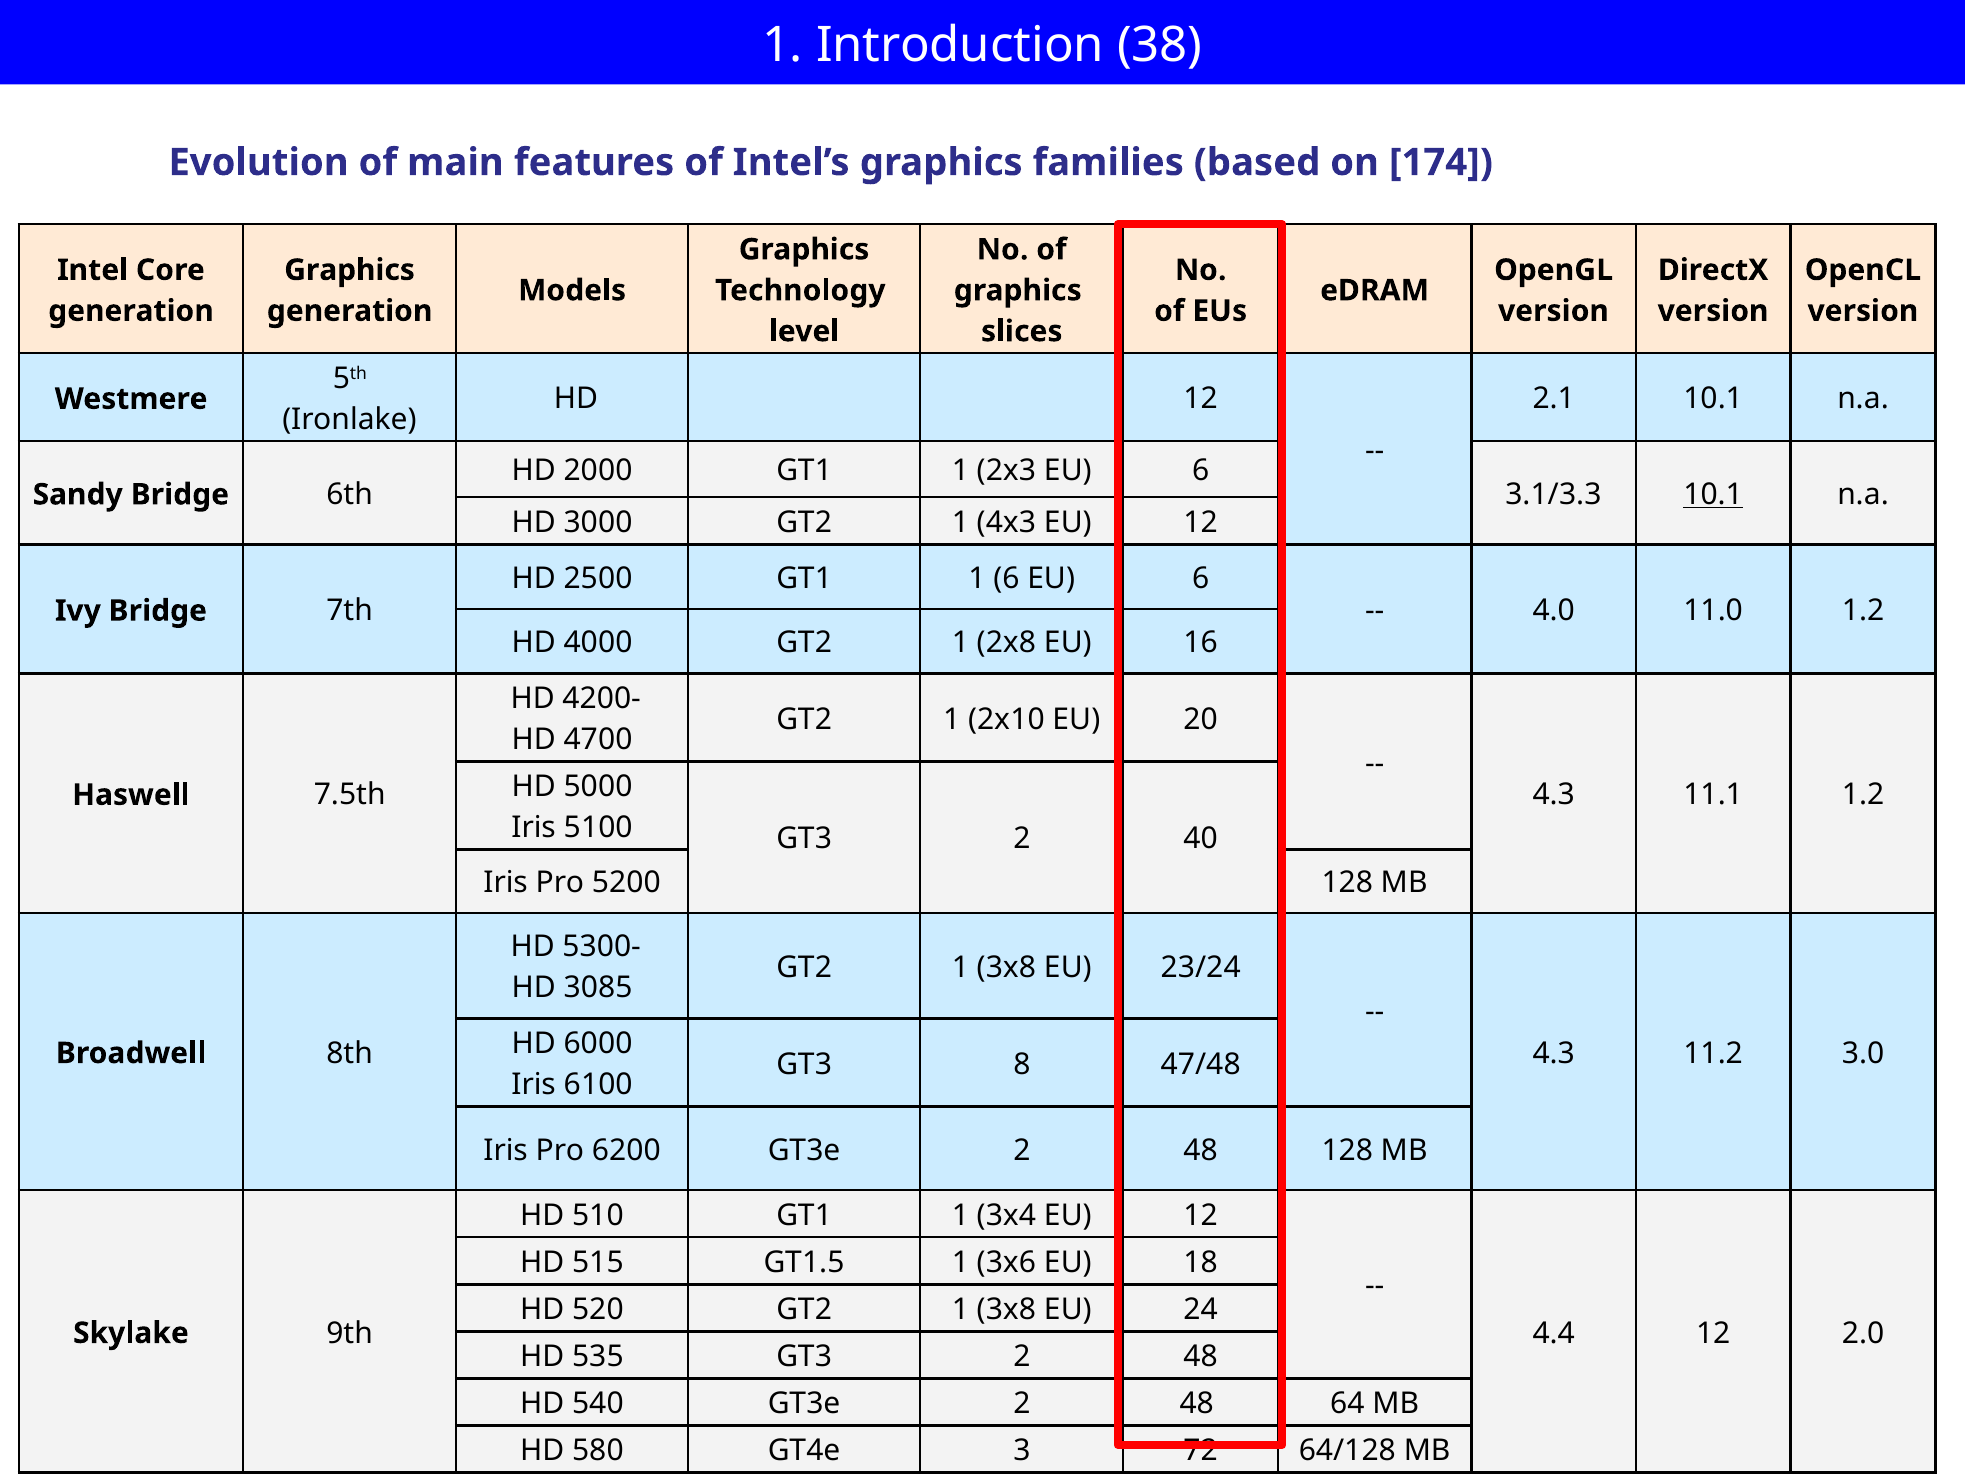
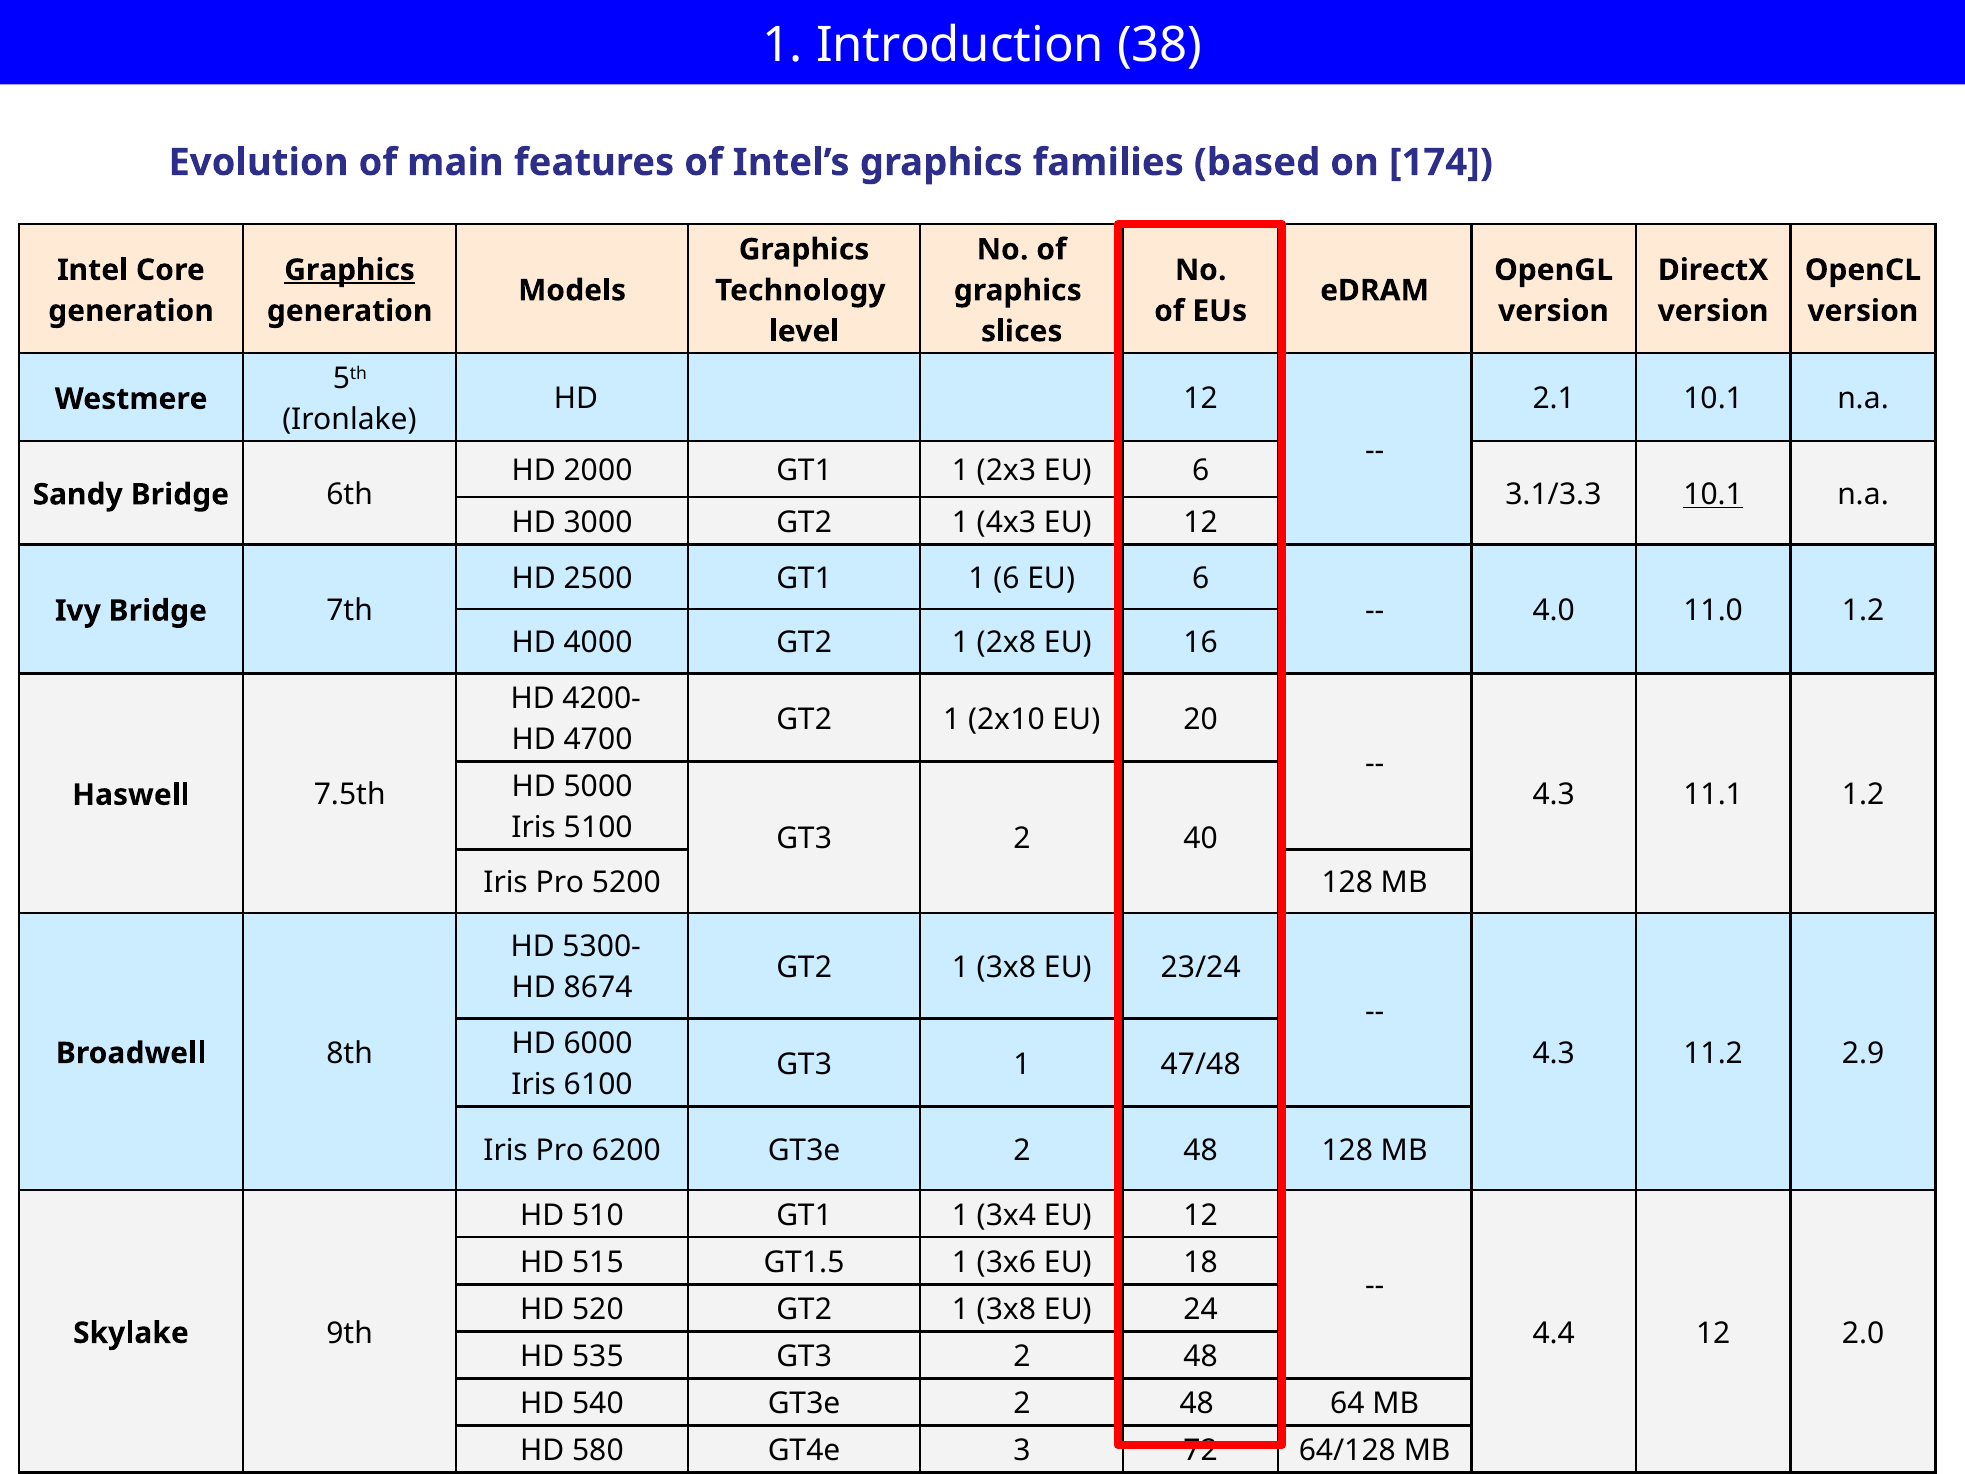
Graphics at (350, 270) underline: none -> present
3085: 3085 -> 8674
3.0: 3.0 -> 2.9
GT3 8: 8 -> 1
